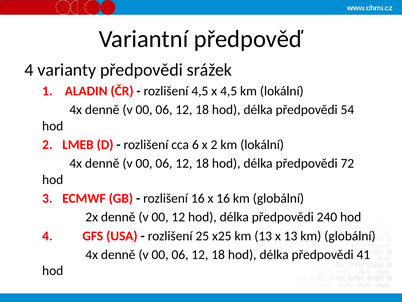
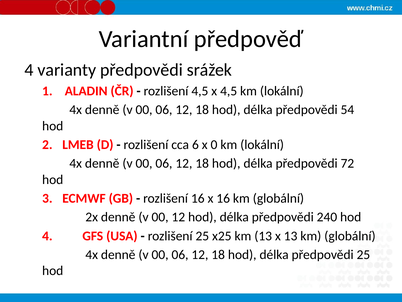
x 2: 2 -> 0
předpovědi 41: 41 -> 25
